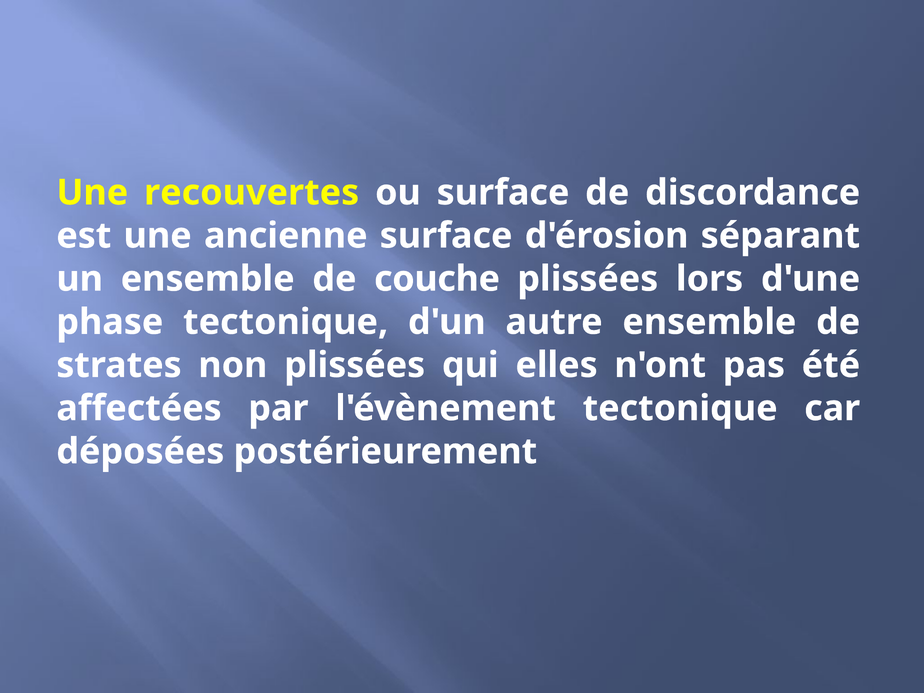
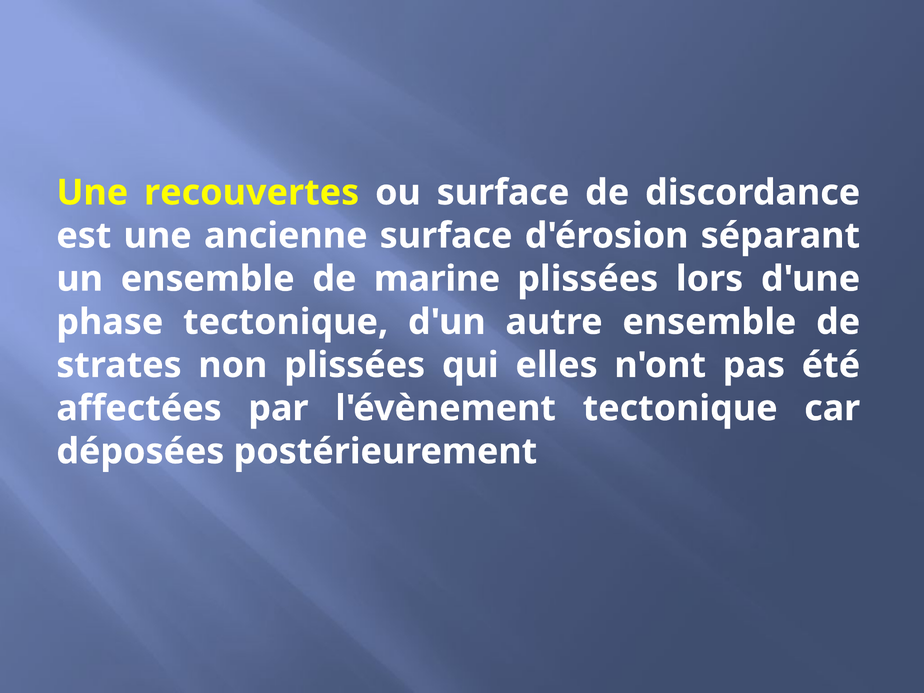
couche: couche -> marine
